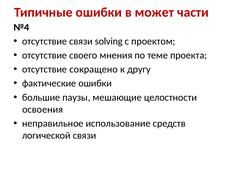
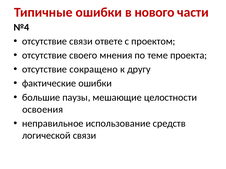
может: может -> нового
solving: solving -> ответе
